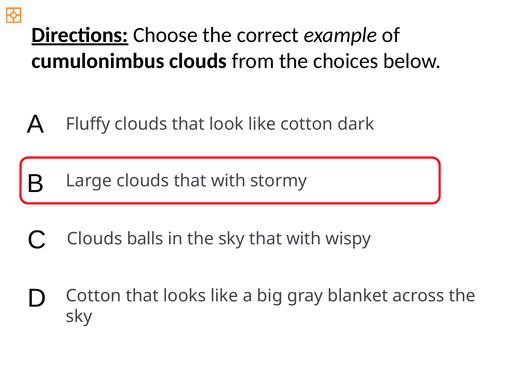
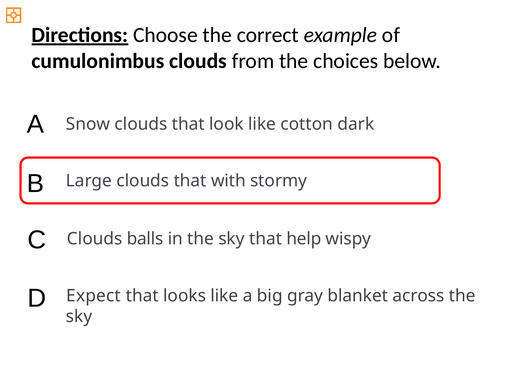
Fluffy: Fluffy -> Snow
sky that with: with -> help
Cotton at (94, 295): Cotton -> Expect
